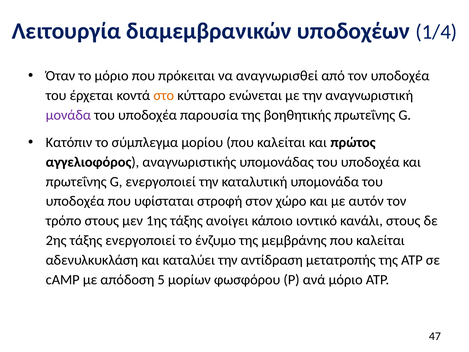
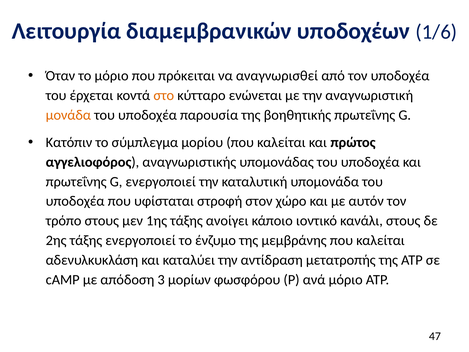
1/4: 1/4 -> 1/6
μονάδα colour: purple -> orange
5: 5 -> 3
